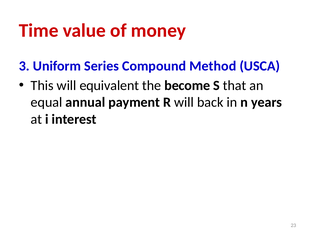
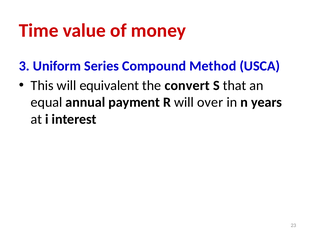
become: become -> convert
back: back -> over
